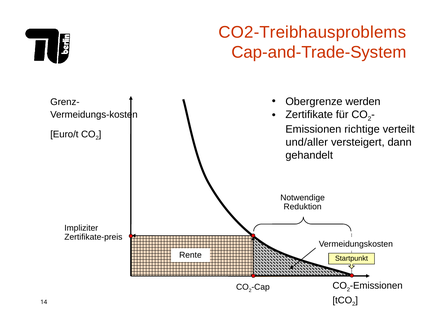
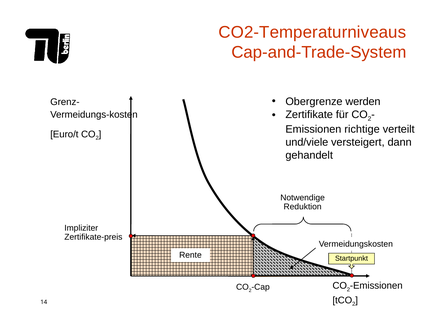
CO2-Treibhausproblems: CO2-Treibhausproblems -> CO2-Temperaturniveaus
und/aller: und/aller -> und/viele
